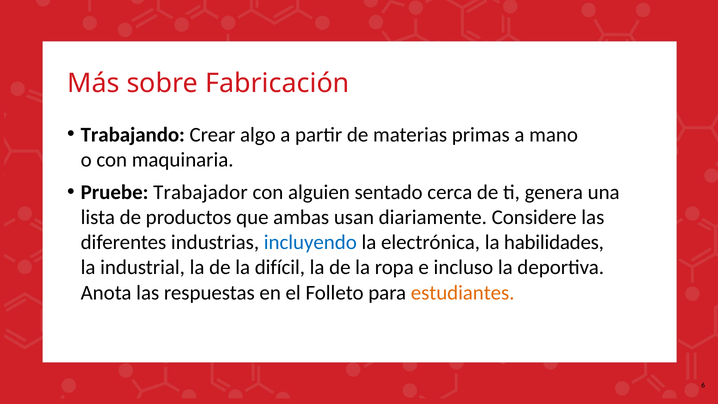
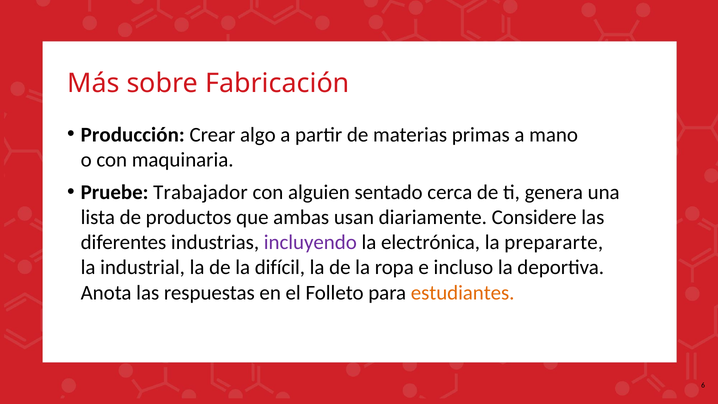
Trabajando: Trabajando -> Producción
incluyendo colour: blue -> purple
habilidades: habilidades -> prepararte
